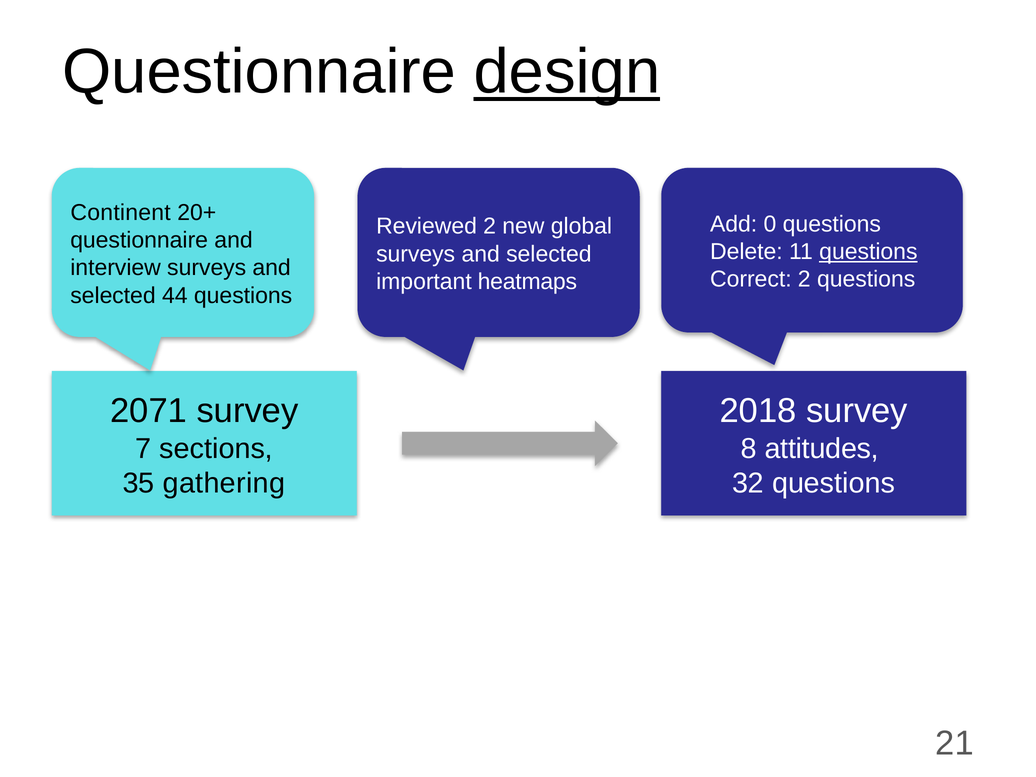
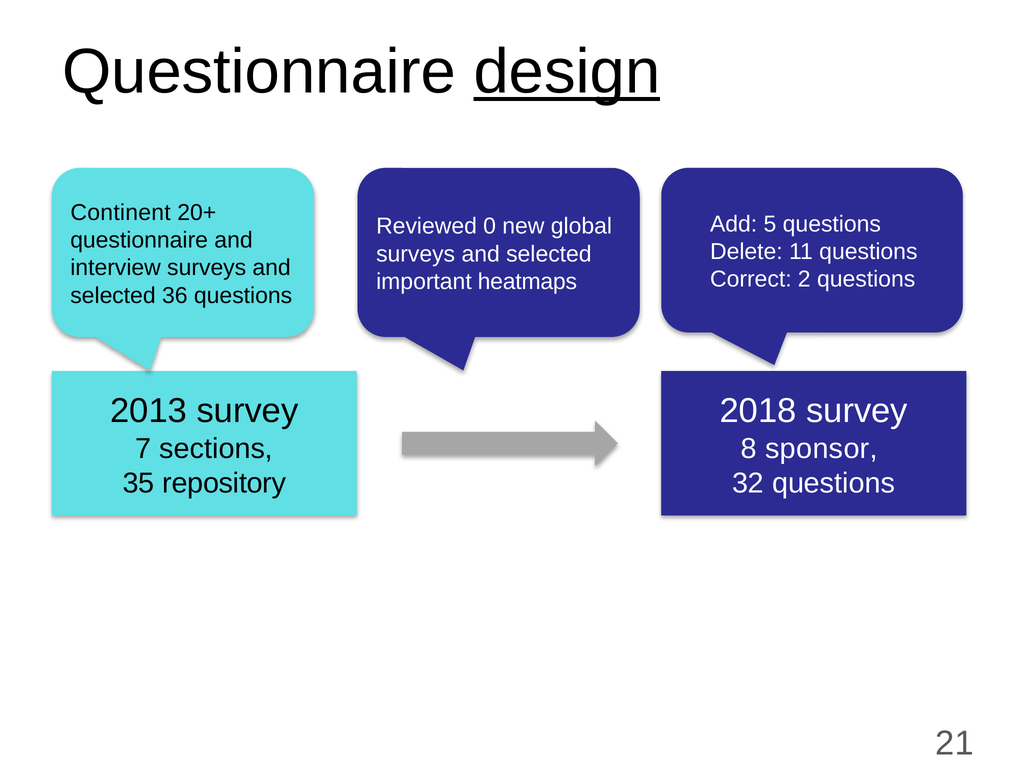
0: 0 -> 5
Reviewed 2: 2 -> 0
questions at (868, 252) underline: present -> none
44: 44 -> 36
2071: 2071 -> 2013
attitudes: attitudes -> sponsor
gathering: gathering -> repository
